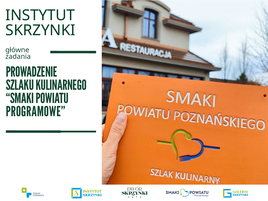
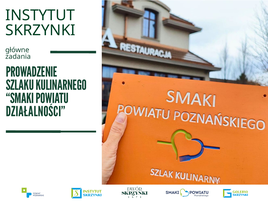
PROGRAMOWE: PROGRAMOWE -> DZIAŁALNOŚCI
